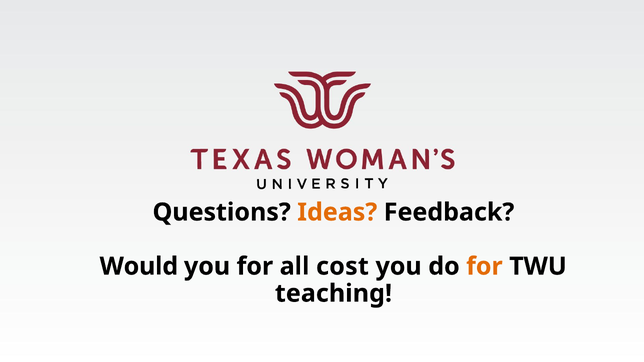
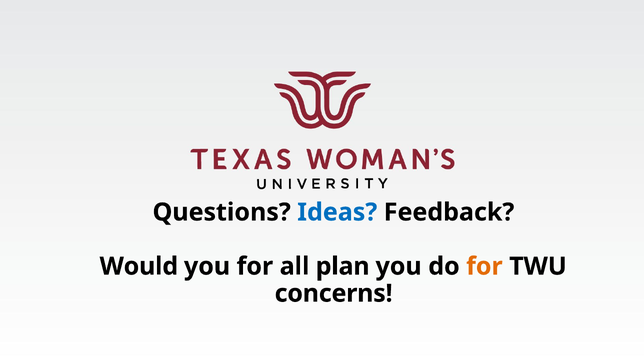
Ideas colour: orange -> blue
cost: cost -> plan
teaching: teaching -> concerns
